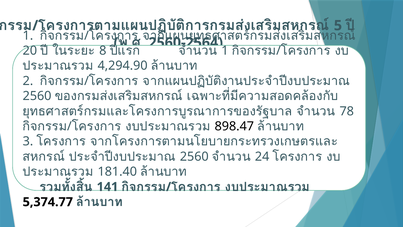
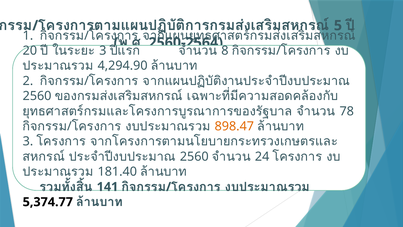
8 at (103, 51): 8 -> 3
1 at (225, 51): 1 -> 8
898.47 colour: black -> orange
